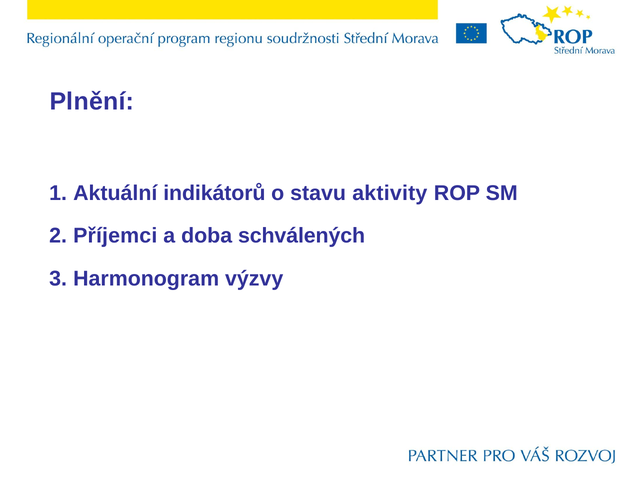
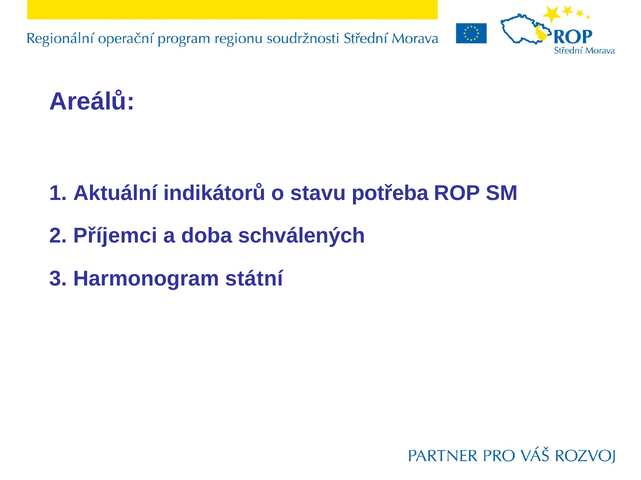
Plnění: Plnění -> Areálů
aktivity: aktivity -> potřeba
výzvy: výzvy -> státní
